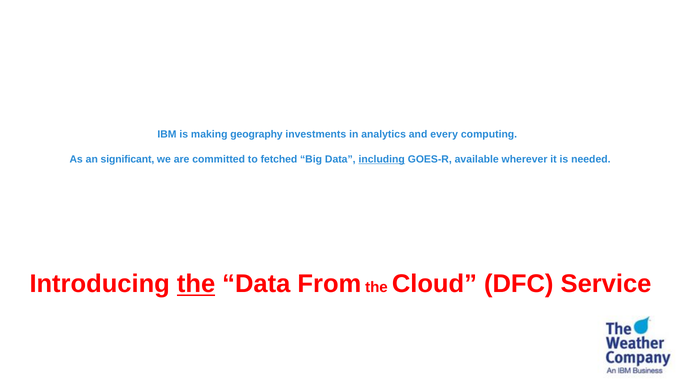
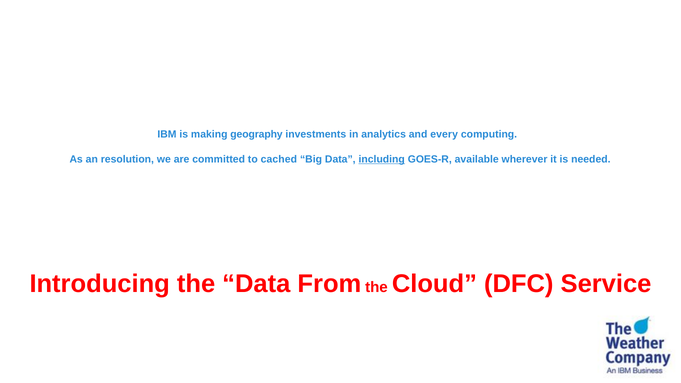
significant: significant -> resolution
fetched: fetched -> cached
the at (196, 284) underline: present -> none
